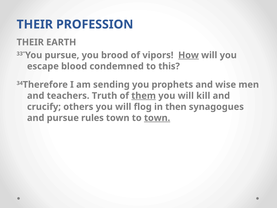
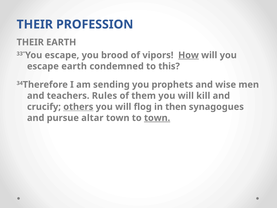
pursue at (62, 55): pursue -> escape
escape blood: blood -> earth
Truth: Truth -> Rules
them underline: present -> none
others underline: none -> present
rules: rules -> altar
